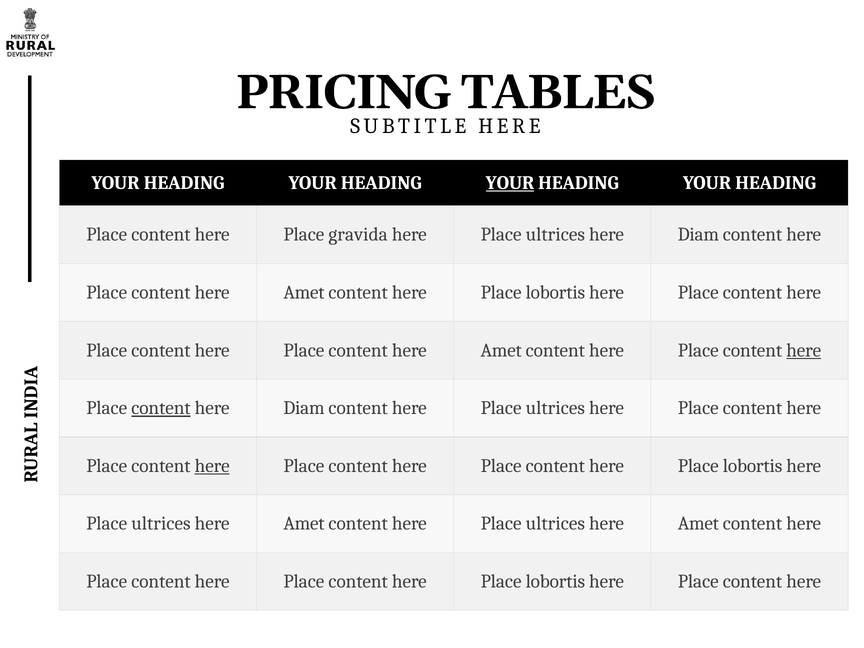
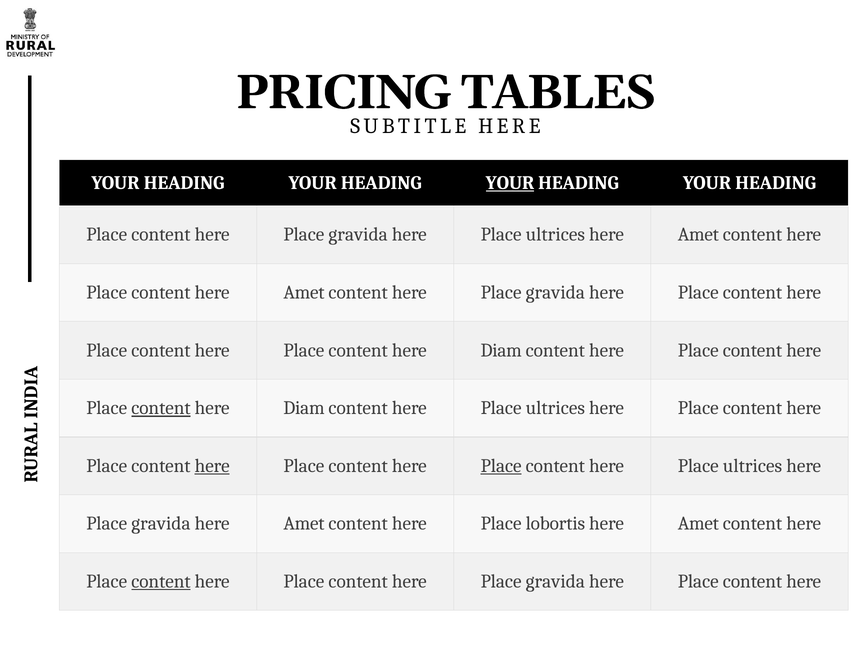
Diam at (698, 235): Diam -> Amet
lobortis at (555, 292): lobortis -> gravida
Amet at (501, 350): Amet -> Diam
here at (804, 350) underline: present -> none
Place at (501, 466) underline: none -> present
lobortis at (753, 466): lobortis -> ultrices
ultrices at (161, 524): ultrices -> gravida
ultrices at (555, 524): ultrices -> lobortis
content at (161, 581) underline: none -> present
lobortis at (555, 581): lobortis -> gravida
